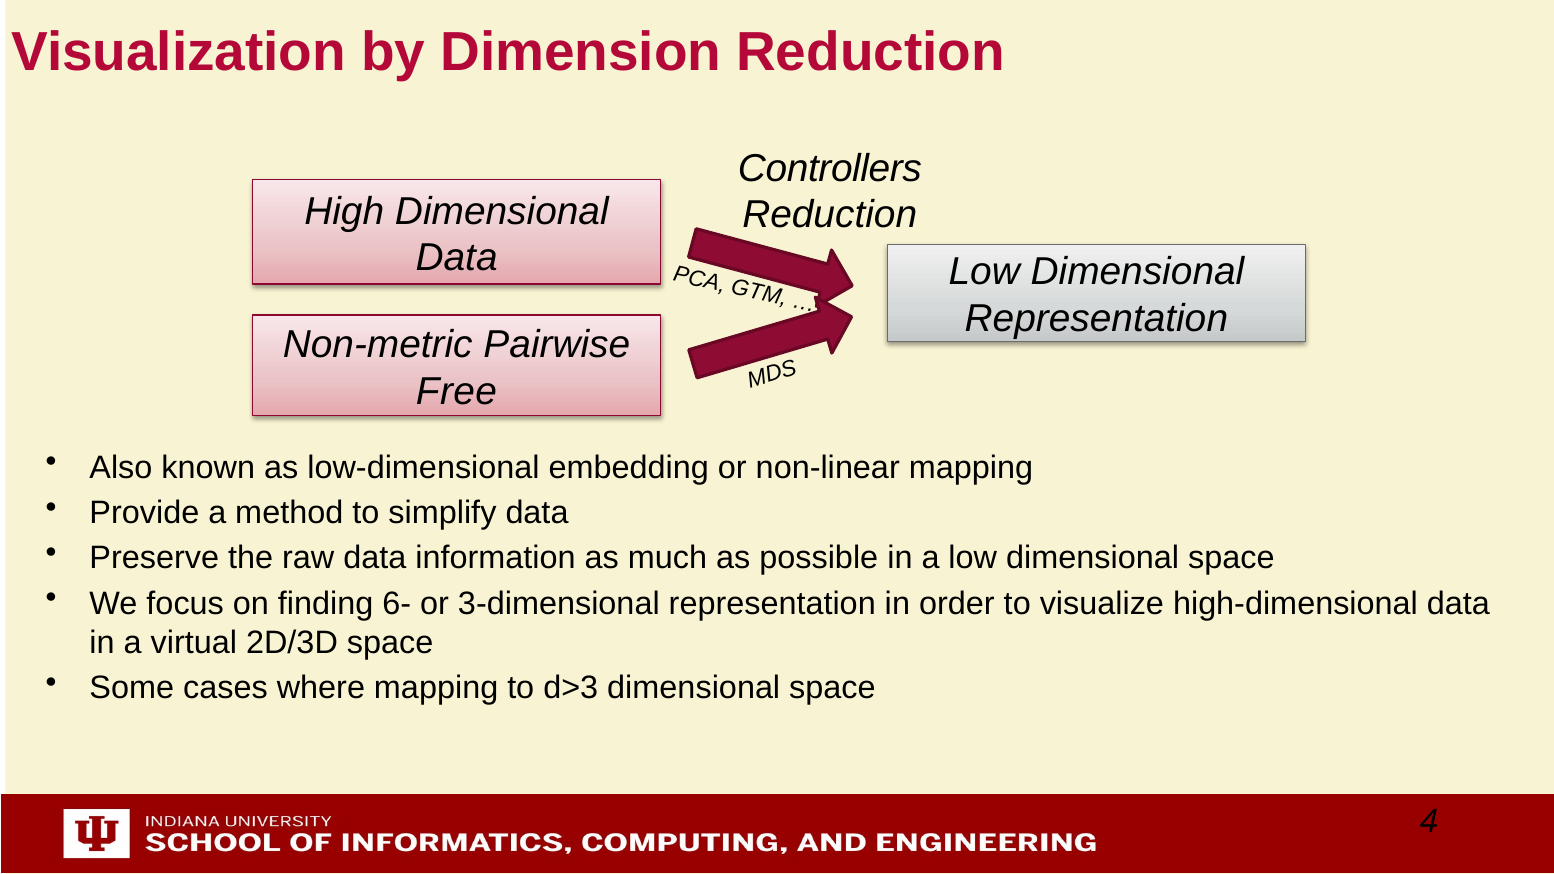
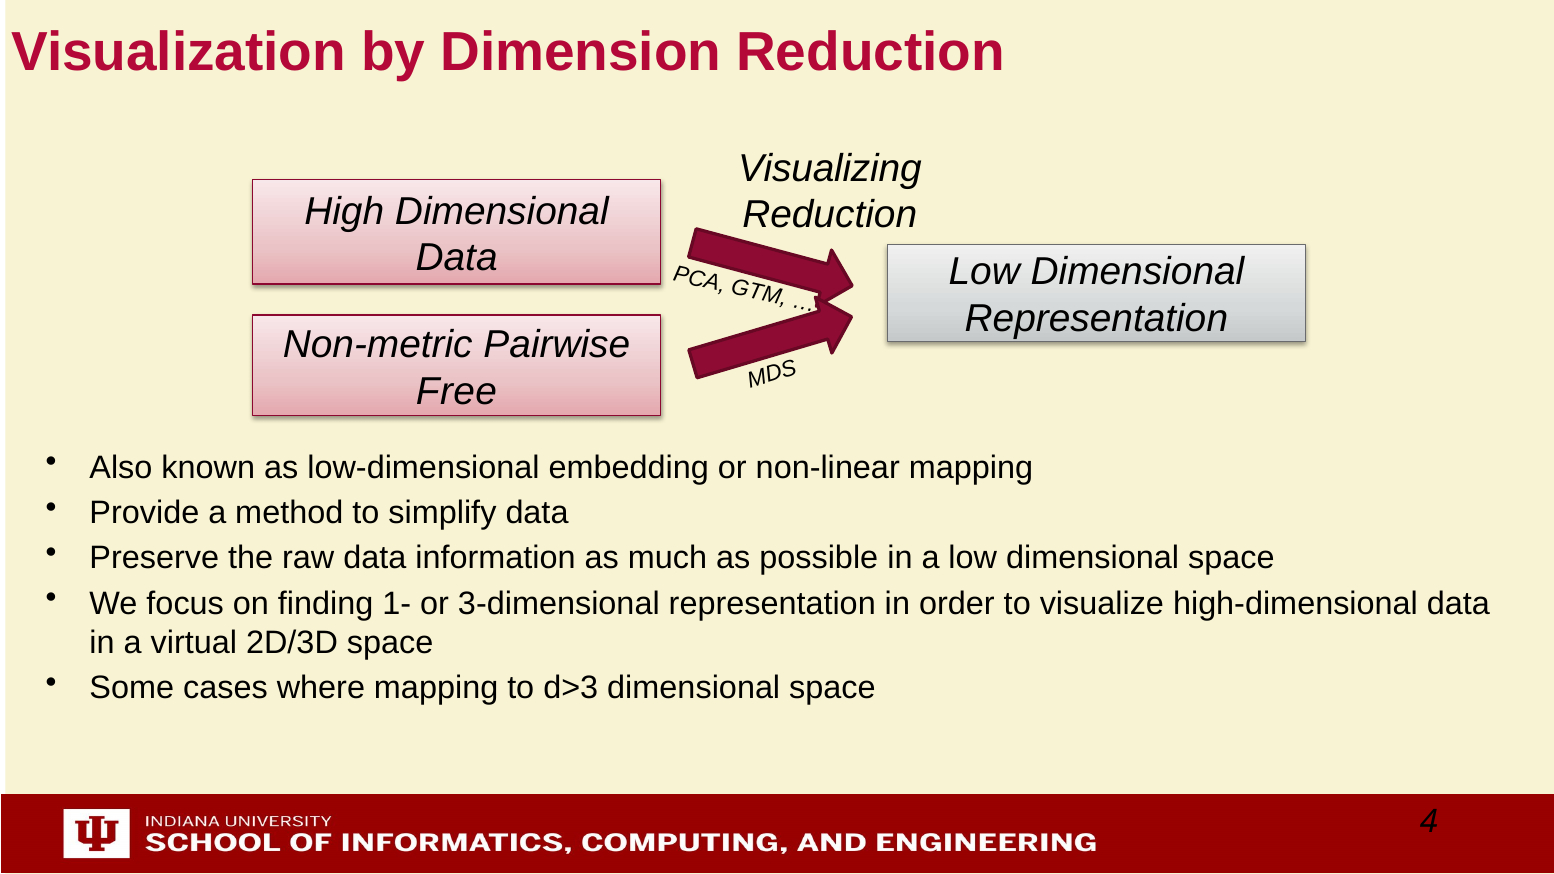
Controllers: Controllers -> Visualizing
6-: 6- -> 1-
